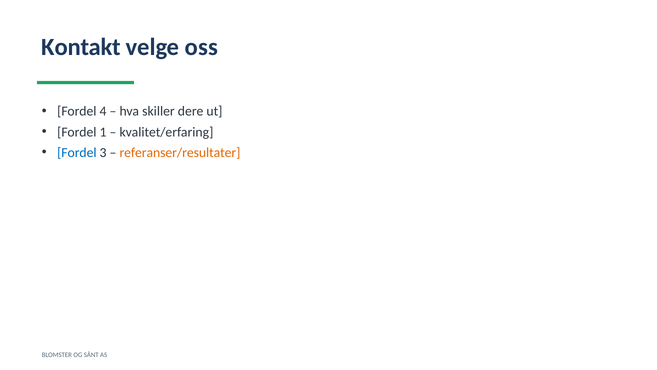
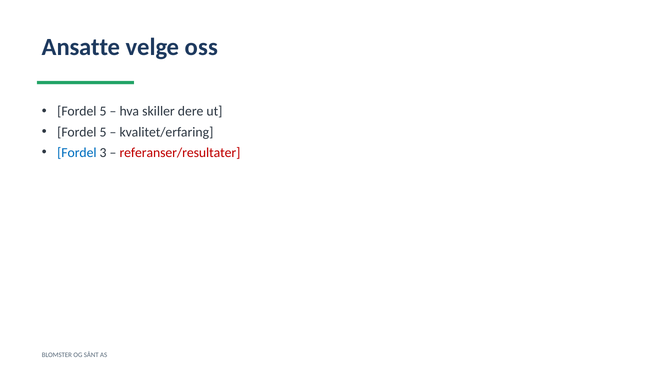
Kontakt: Kontakt -> Ansatte
4 at (103, 111): 4 -> 5
1 at (103, 132): 1 -> 5
referanser/resultater colour: orange -> red
